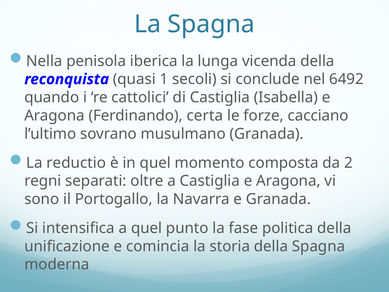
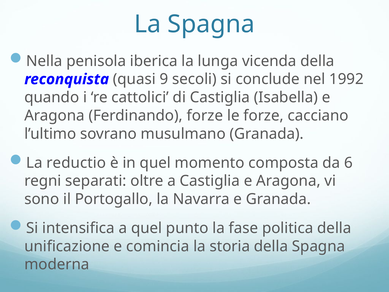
1: 1 -> 9
6492: 6492 -> 1992
Ferdinando certa: certa -> forze
2: 2 -> 6
